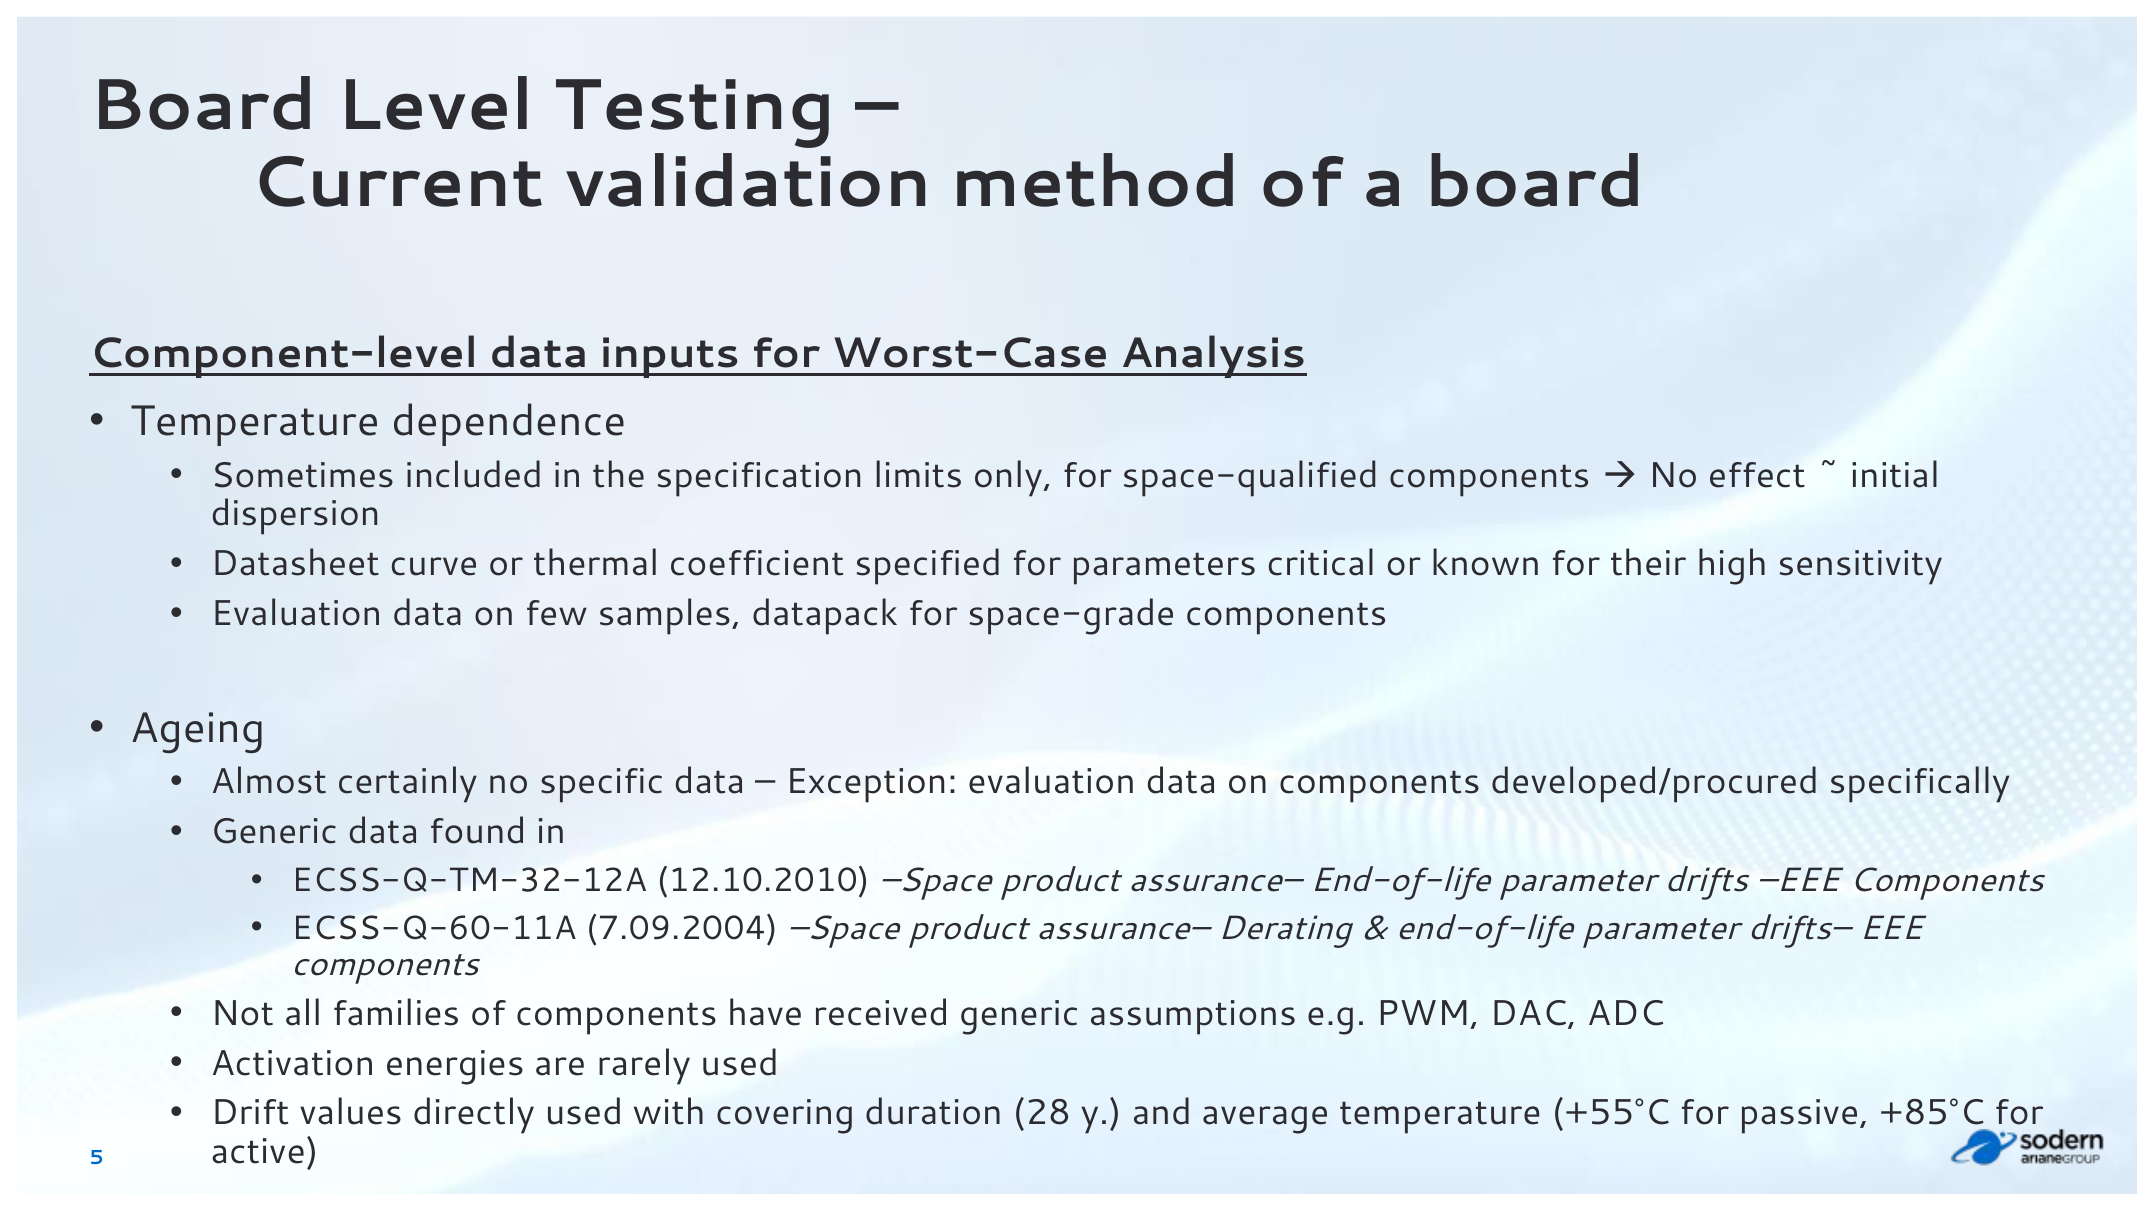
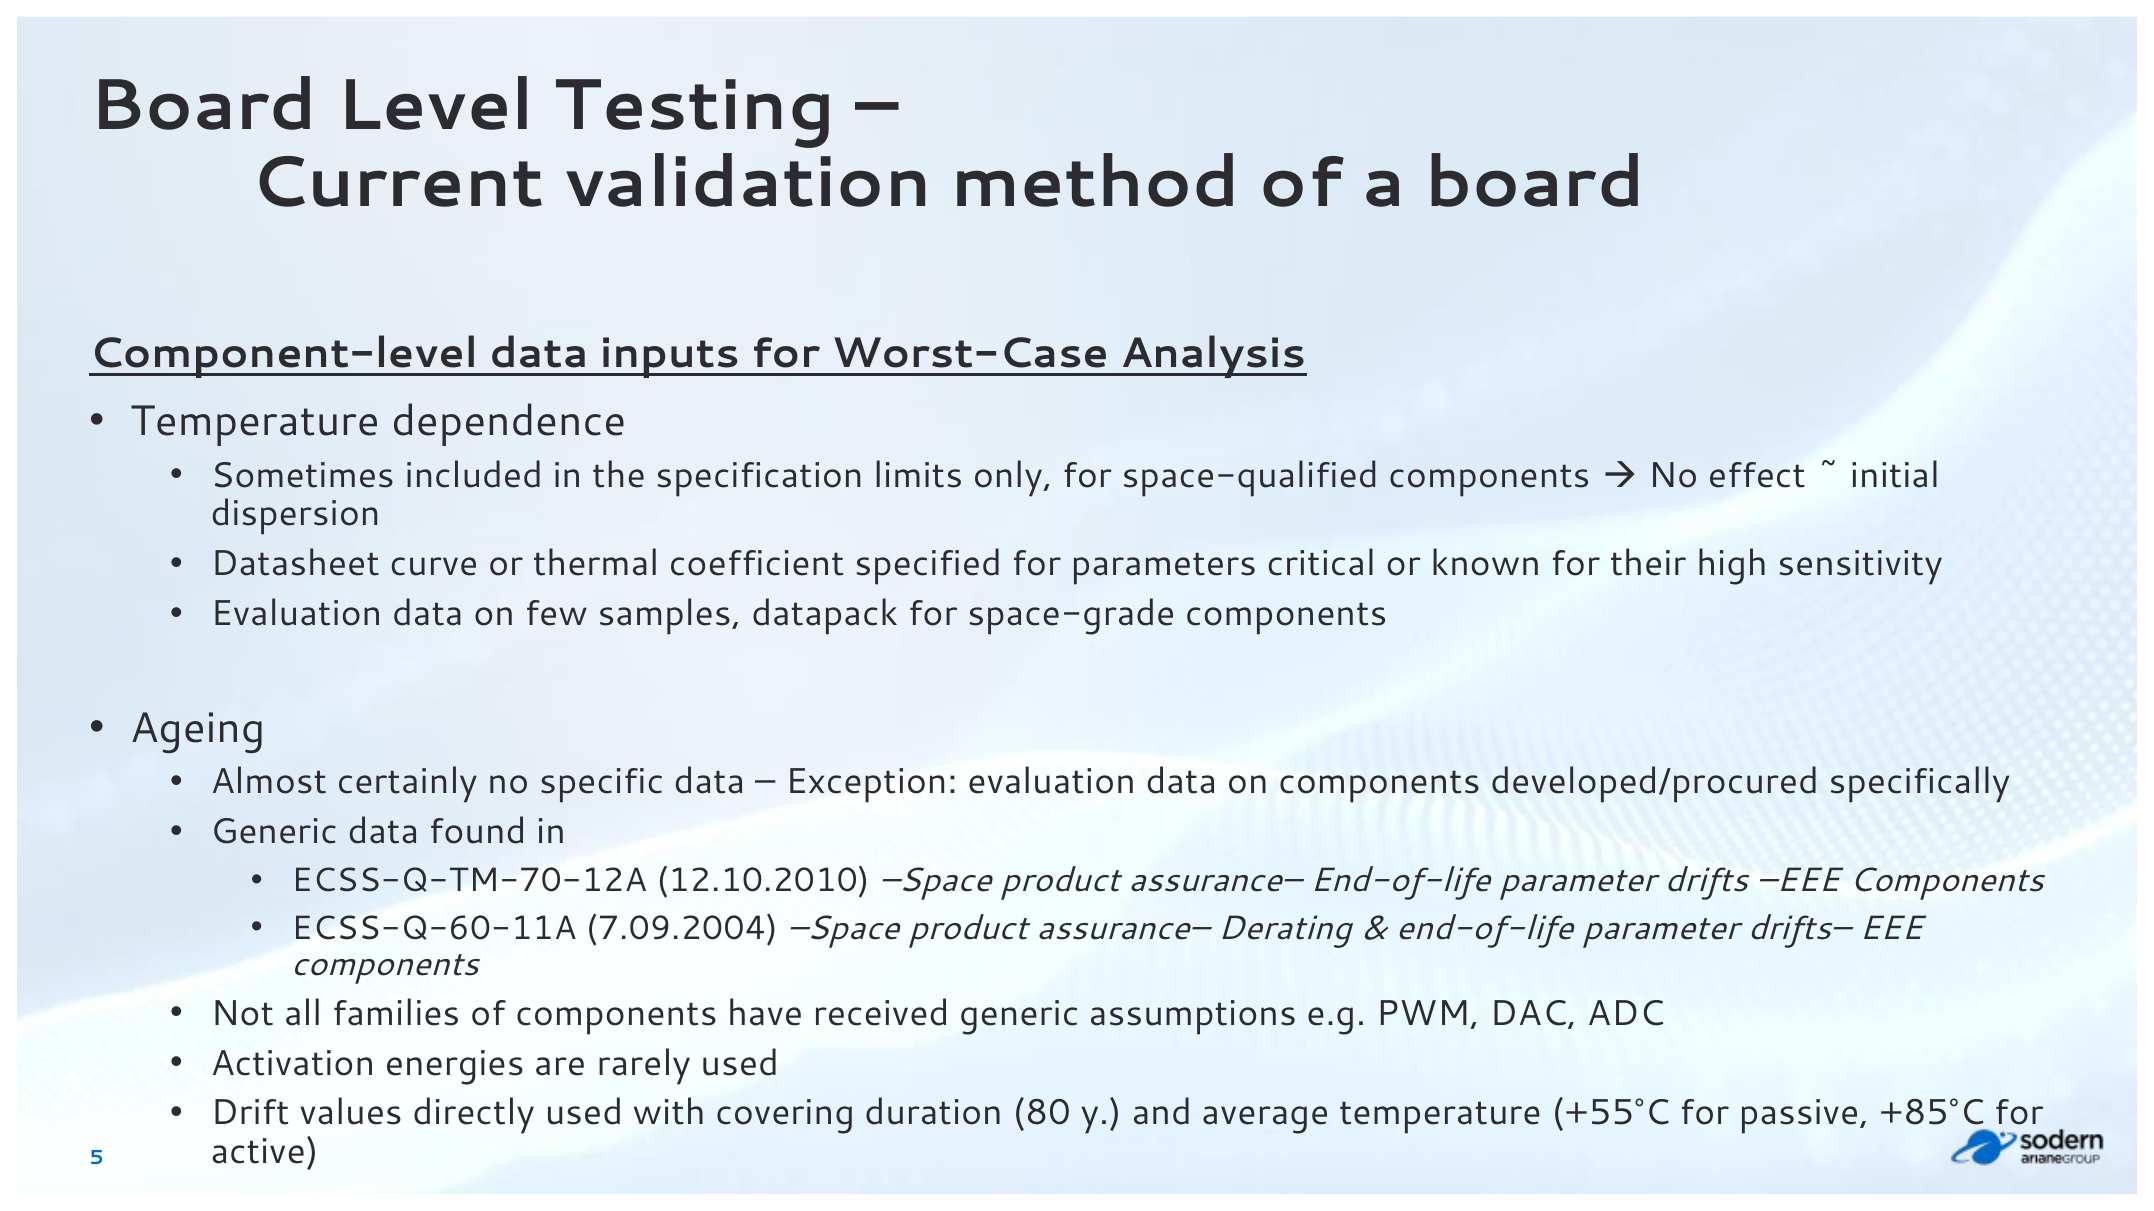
ECSS-Q-TM-32-12A: ECSS-Q-TM-32-12A -> ECSS-Q-TM-70-12A
28: 28 -> 80
